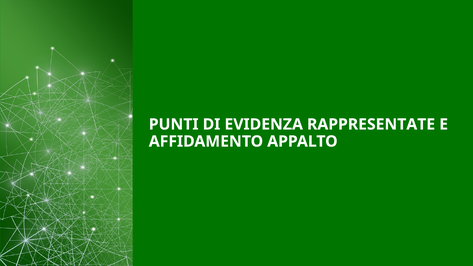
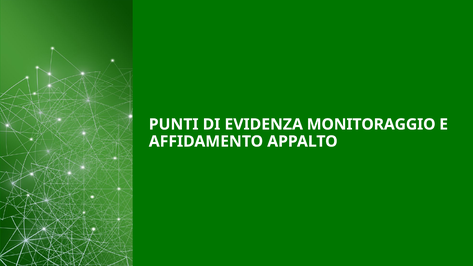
RAPPRESENTATE: RAPPRESENTATE -> MONITORAGGIO
